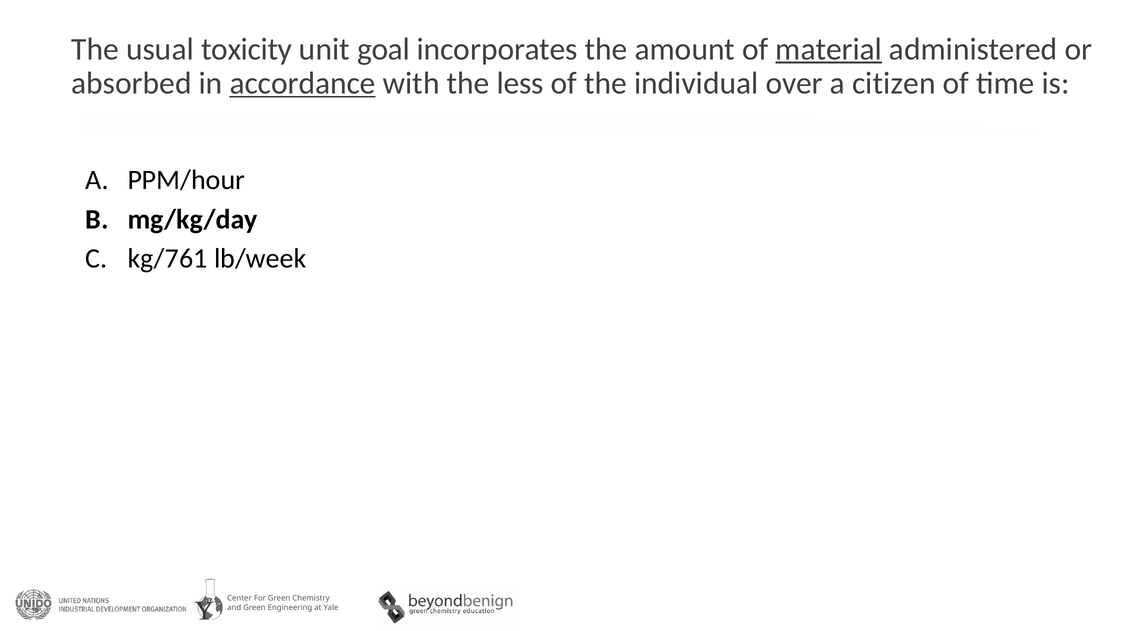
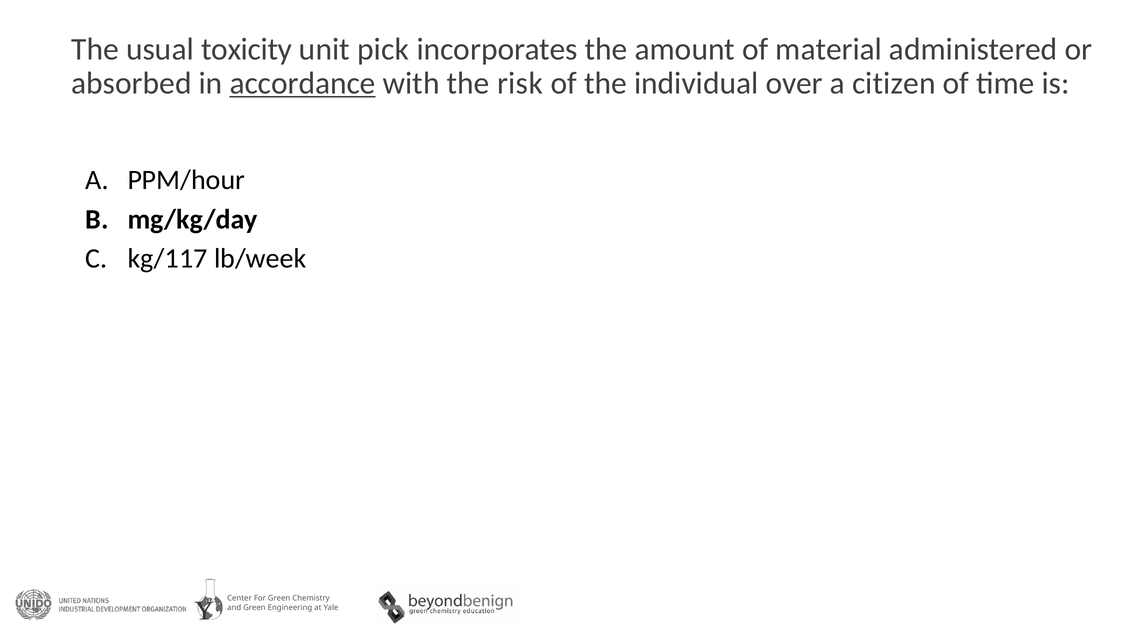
goal: goal -> pick
material underline: present -> none
less: less -> risk
kg/761: kg/761 -> kg/117
